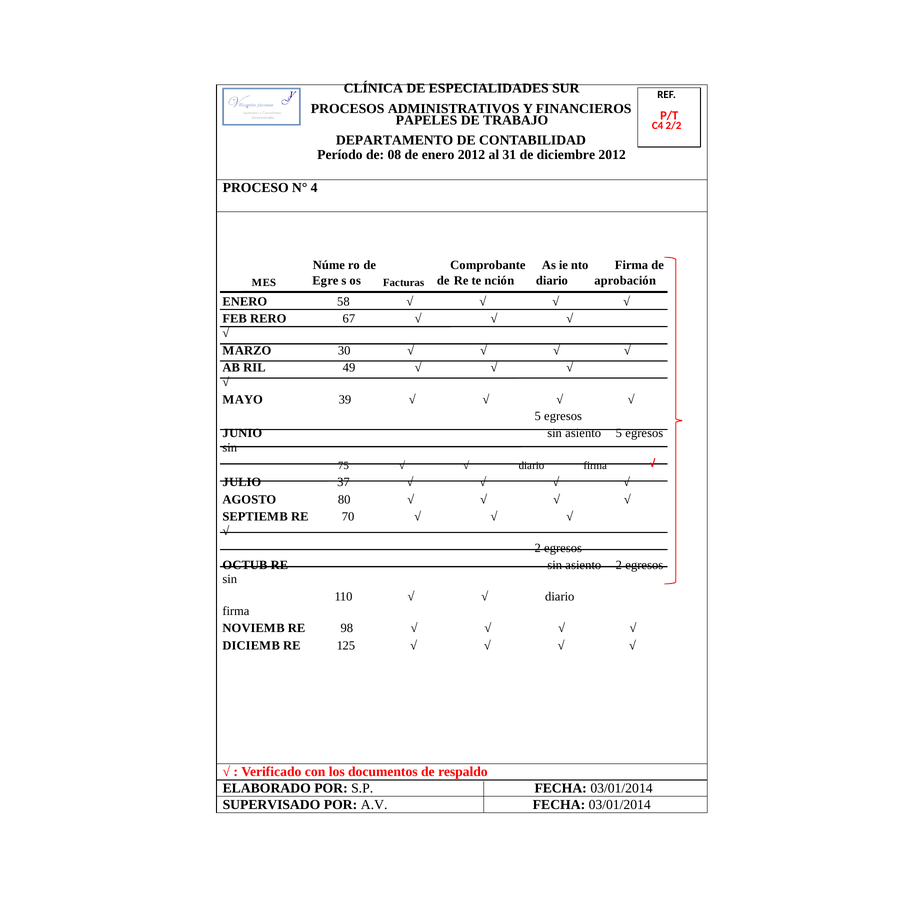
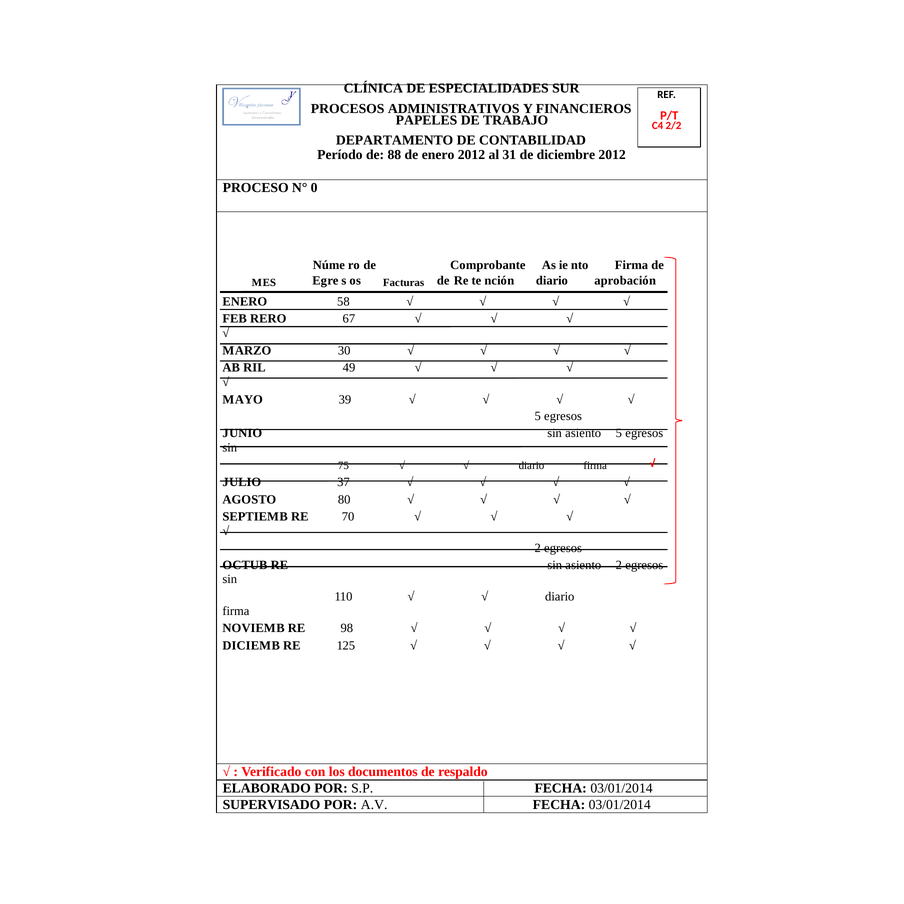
08: 08 -> 88
4: 4 -> 0
